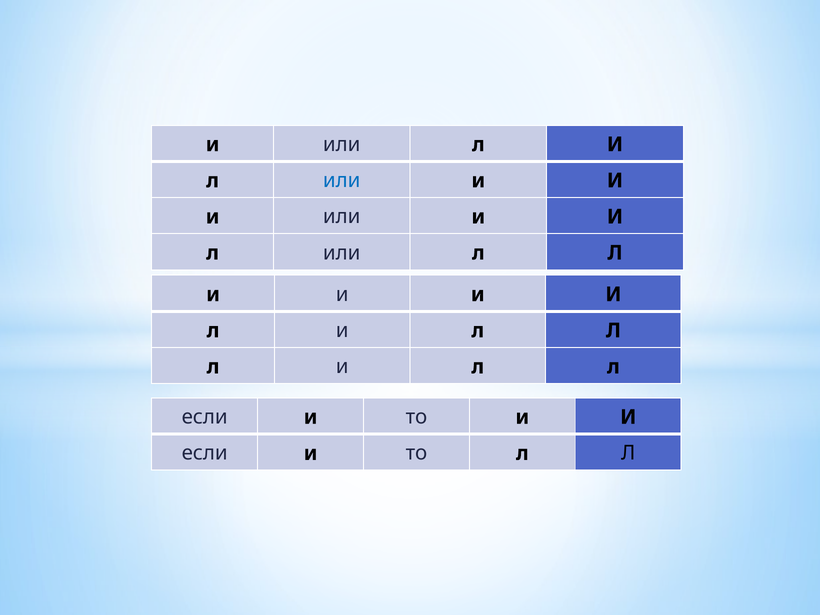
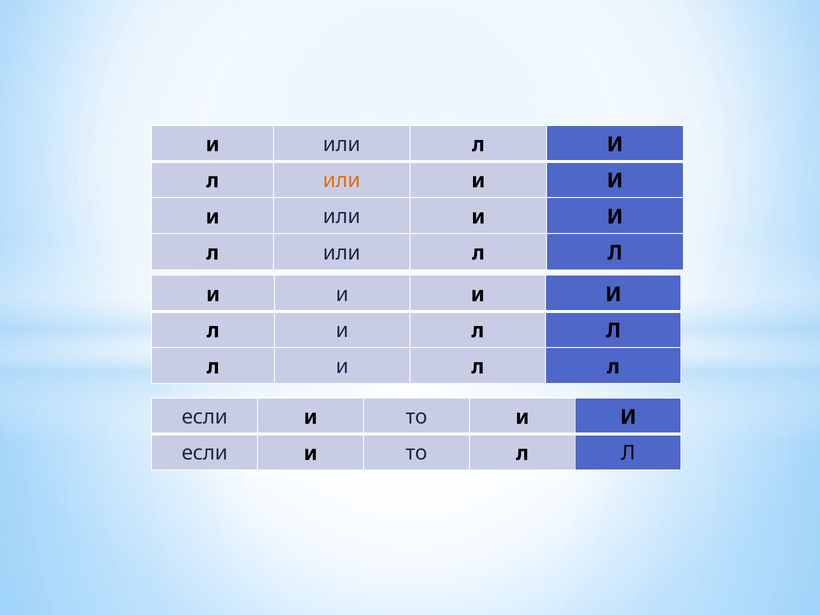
или at (342, 181) colour: blue -> orange
